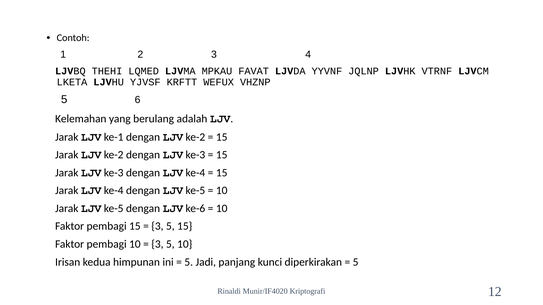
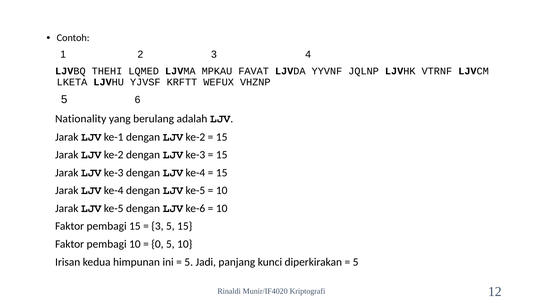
Kelemahan: Kelemahan -> Nationality
3 at (157, 244): 3 -> 0
